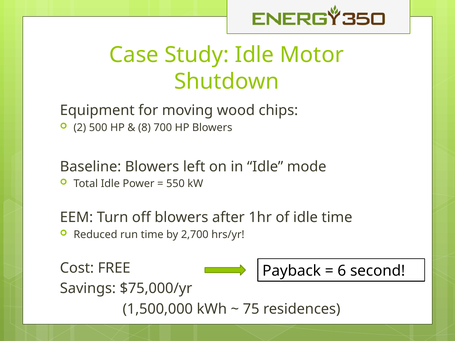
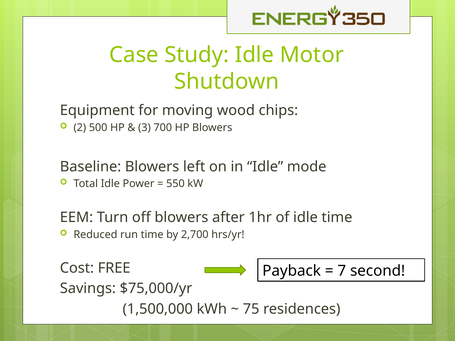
8: 8 -> 3
6: 6 -> 7
